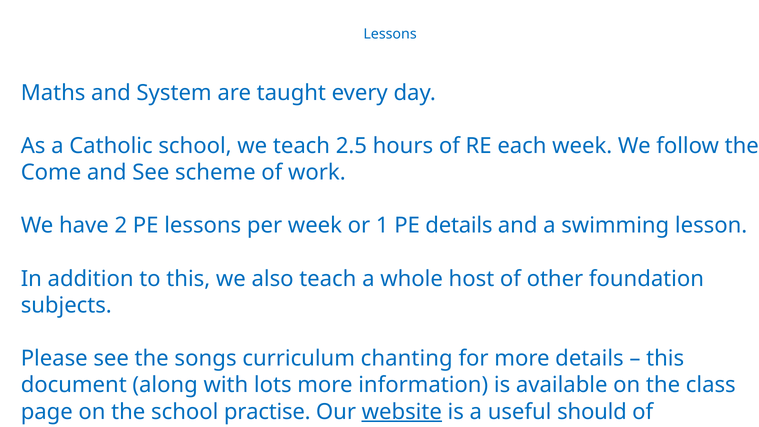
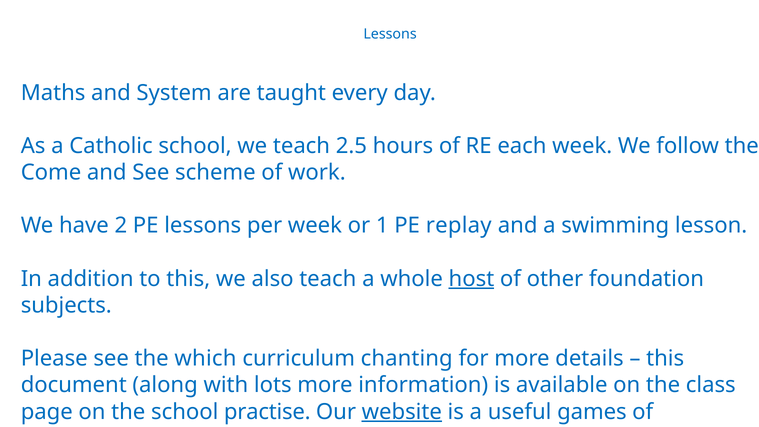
PE details: details -> replay
host underline: none -> present
songs: songs -> which
should: should -> games
